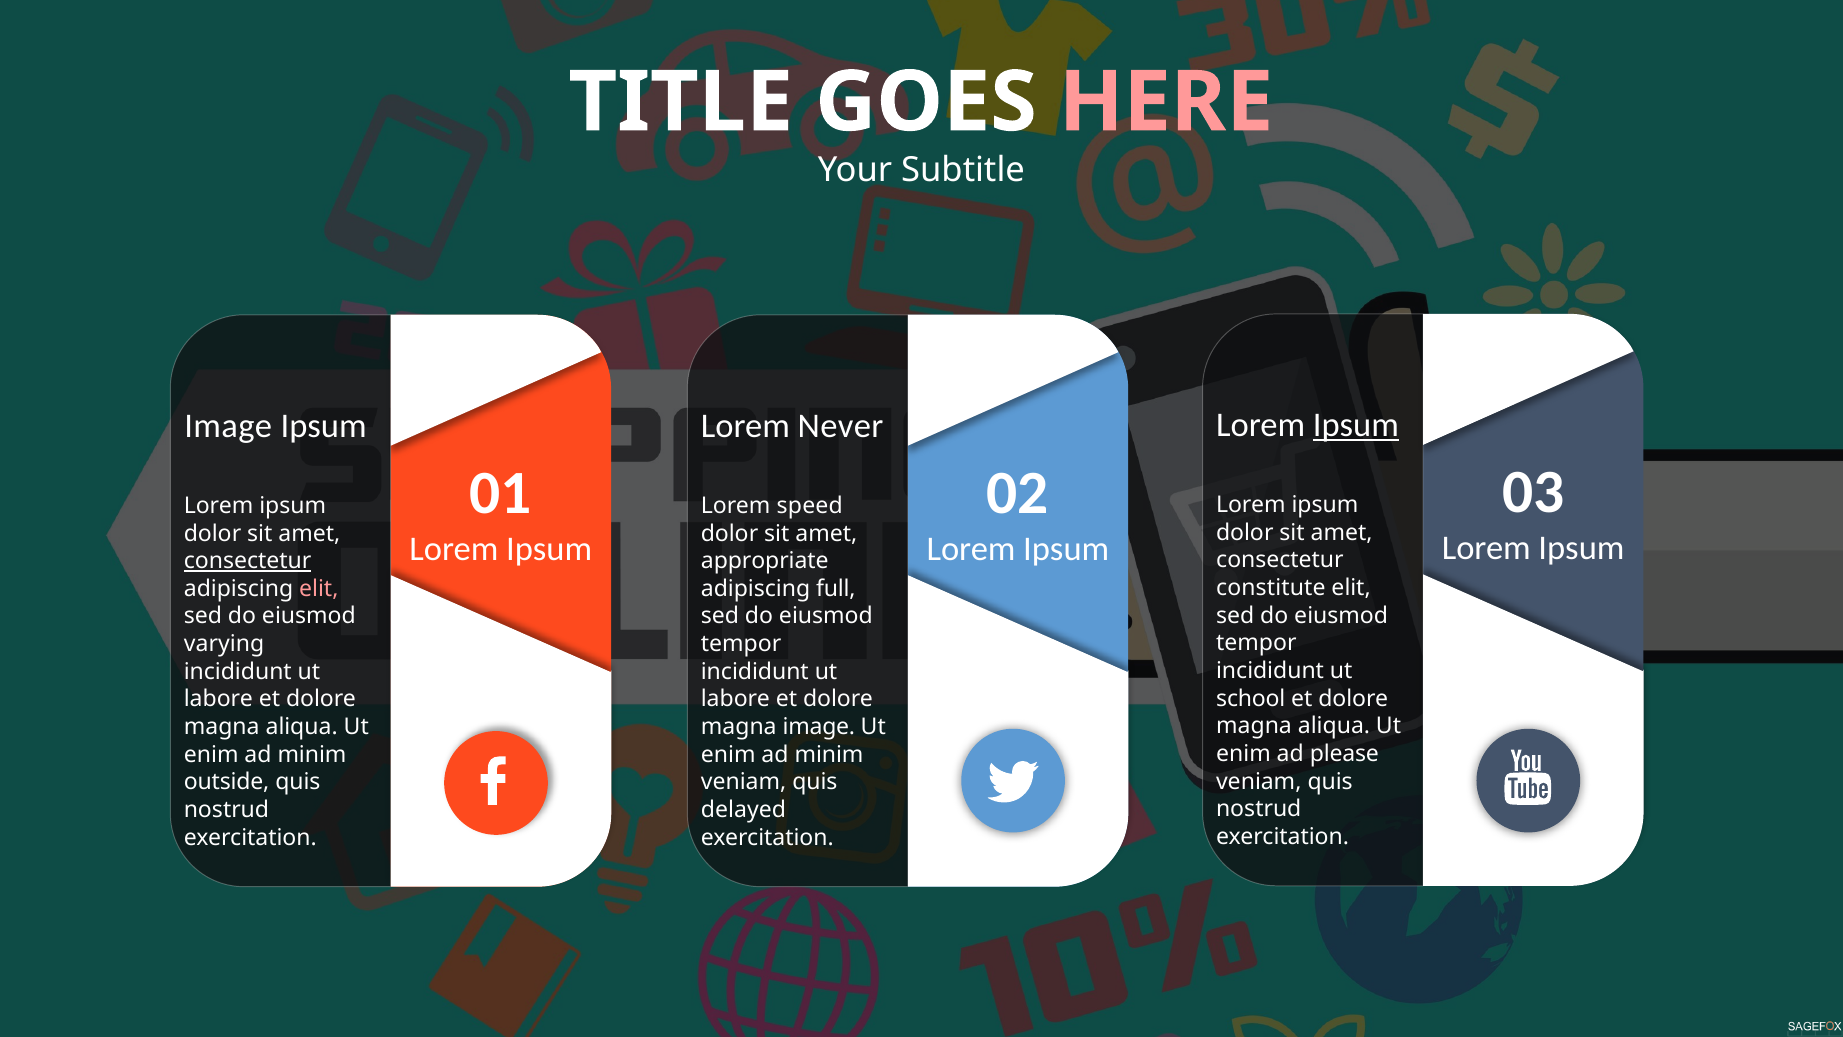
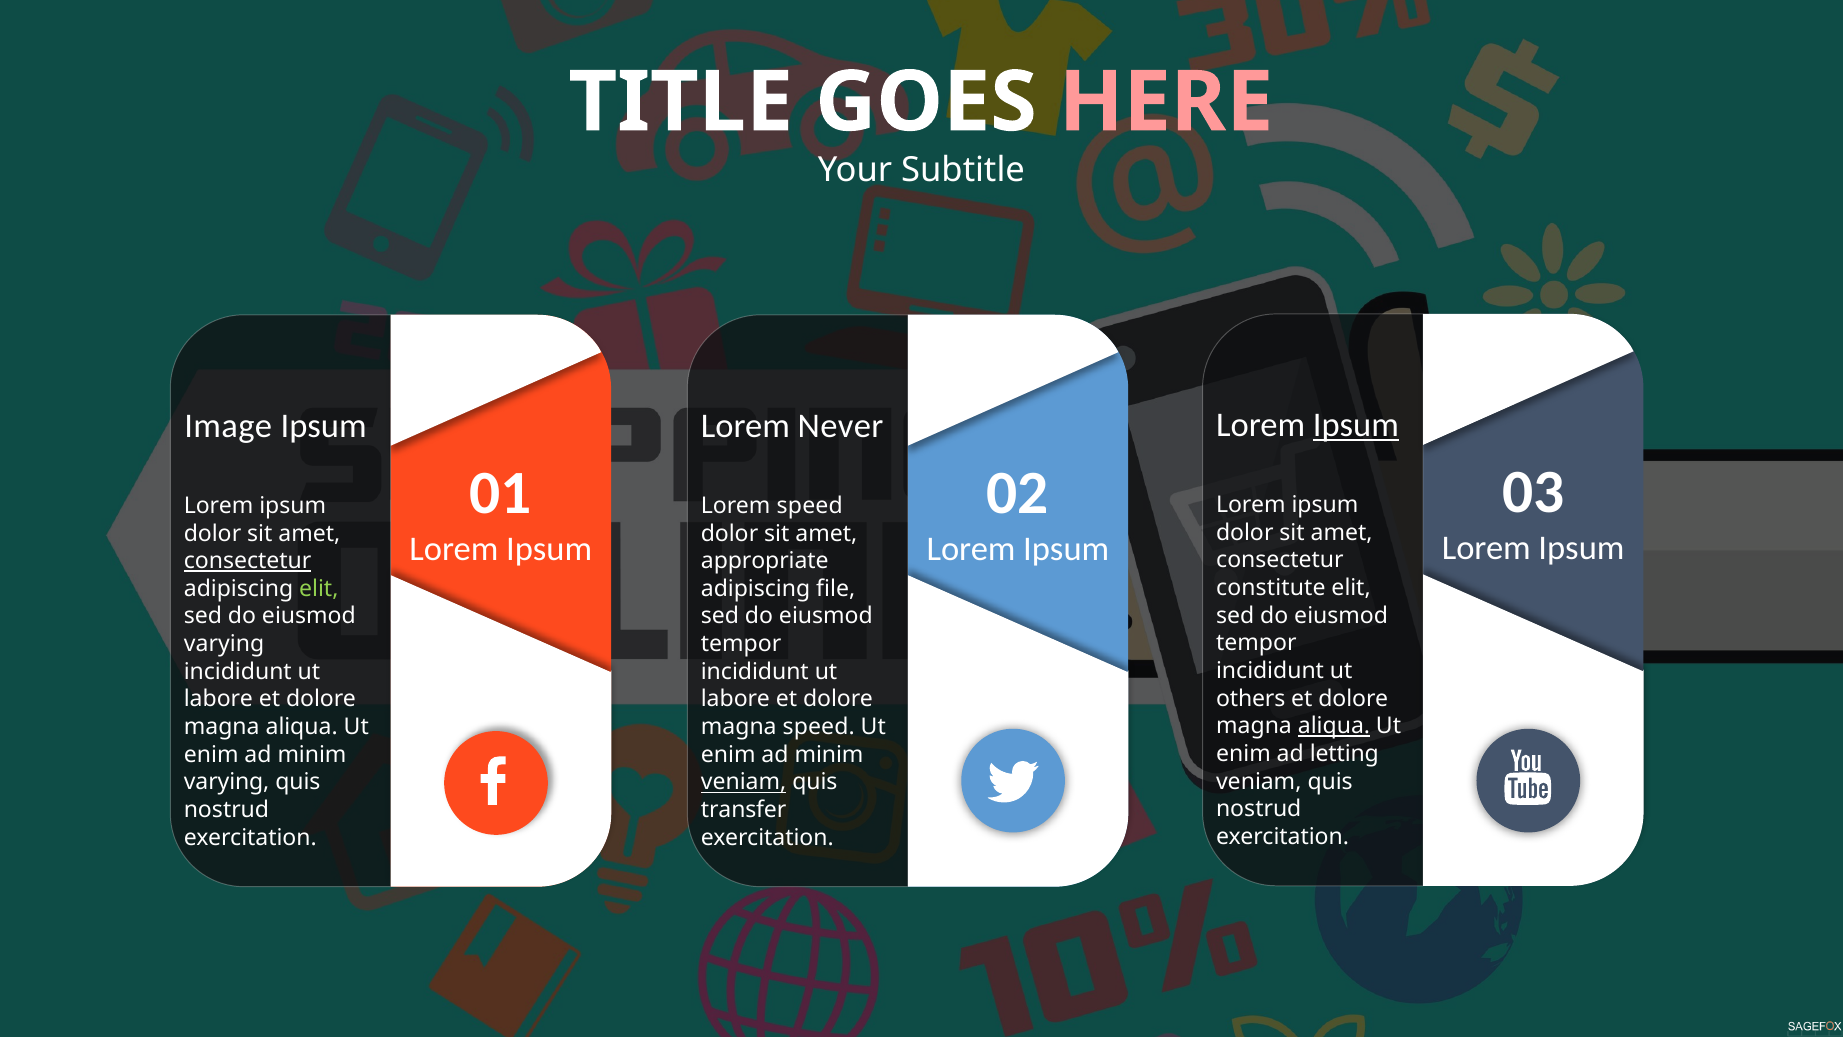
elit at (319, 589) colour: pink -> light green
full: full -> file
school: school -> others
aliqua at (1334, 726) underline: none -> present
magna image: image -> speed
please: please -> letting
outside at (227, 782): outside -> varying
veniam at (744, 782) underline: none -> present
delayed: delayed -> transfer
